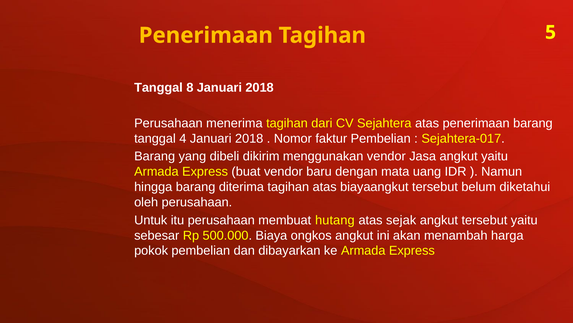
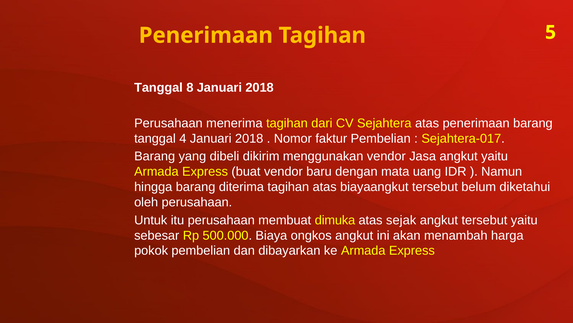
hutang: hutang -> dimuka
